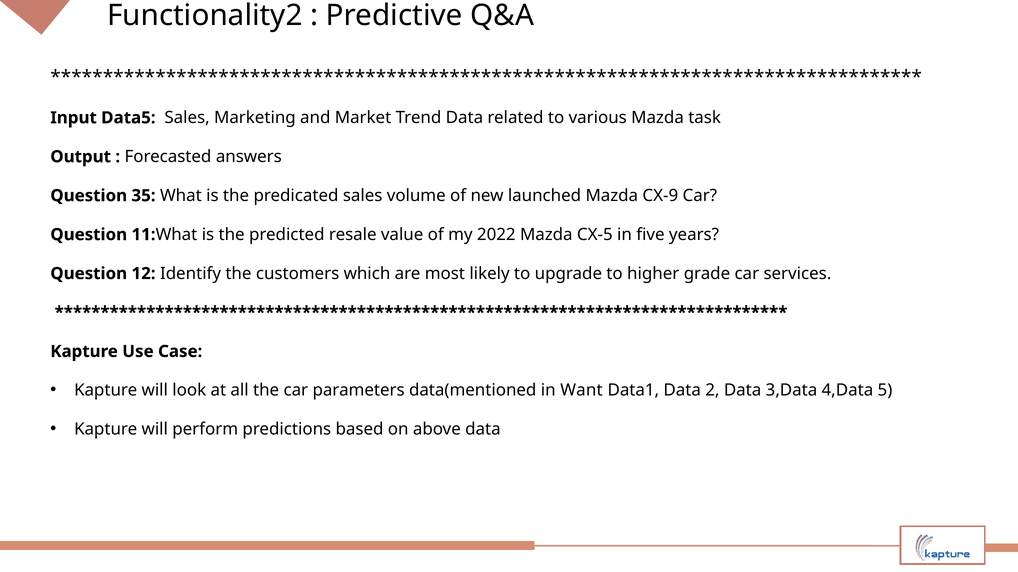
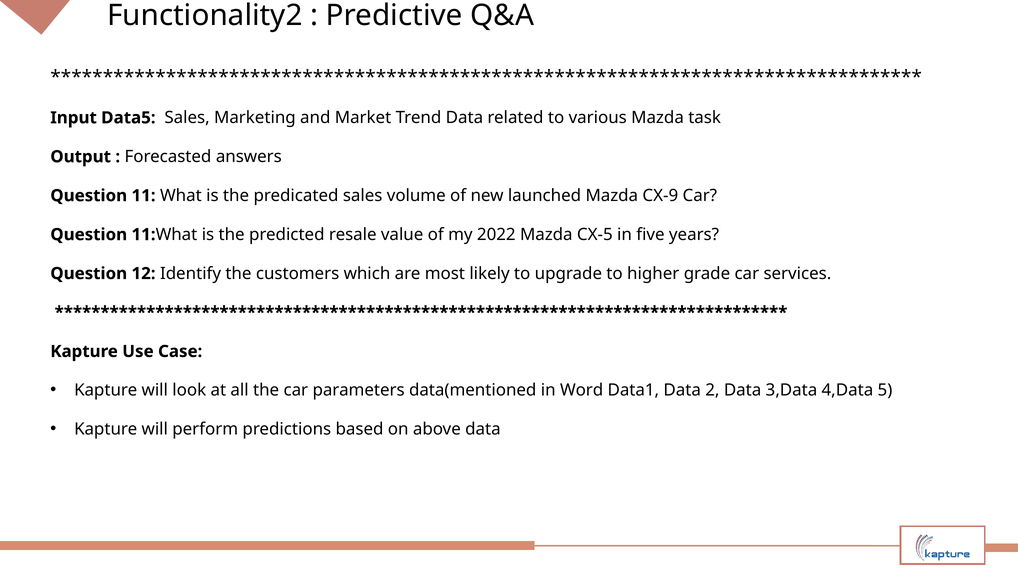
35: 35 -> 11
Want: Want -> Word
